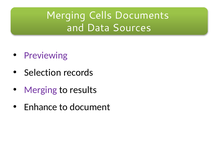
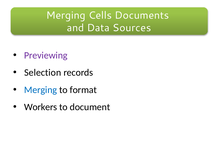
Merging at (41, 89) colour: purple -> blue
results: results -> format
Enhance: Enhance -> Workers
